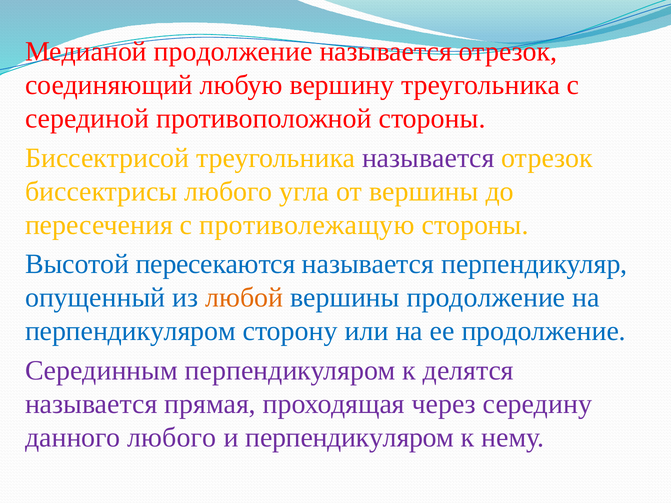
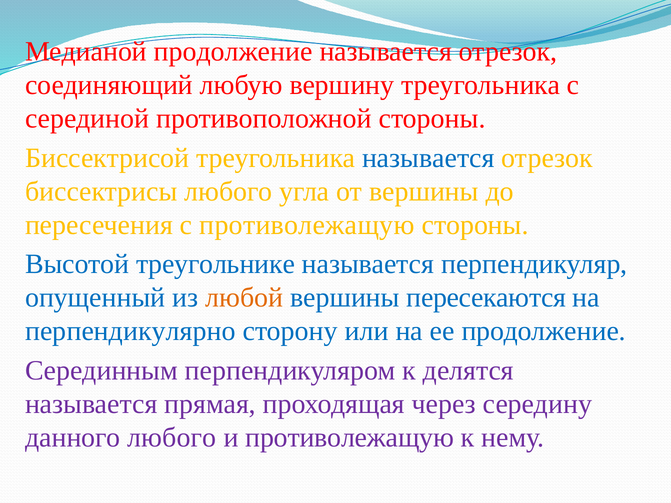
называется at (428, 158) colour: purple -> blue
пересекаются: пересекаются -> треугольнике
вершины продолжение: продолжение -> пересекаются
перпендикуляром at (130, 331): перпендикуляром -> перпендикулярно
и перпендикуляром: перпендикуляром -> противолежащую
